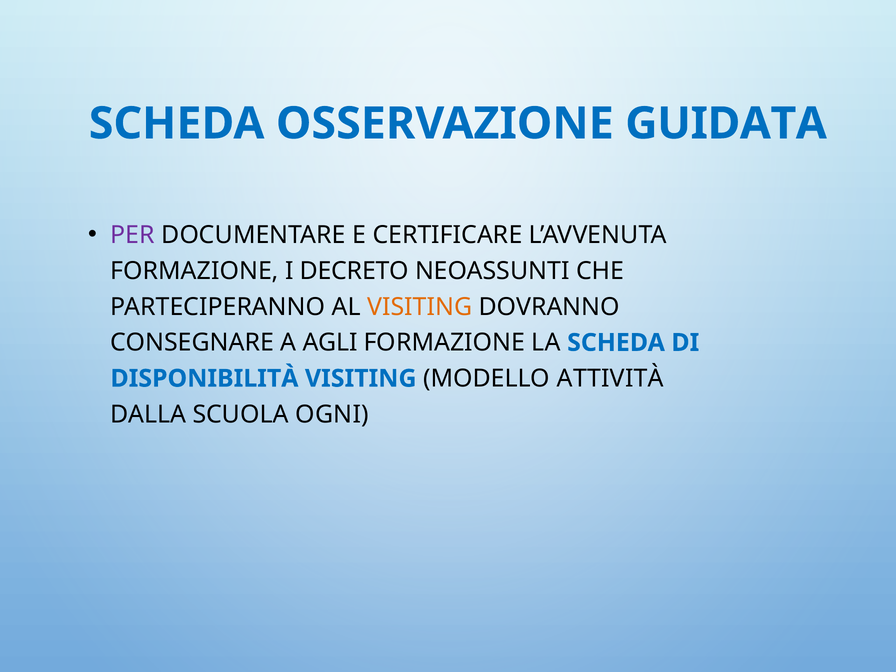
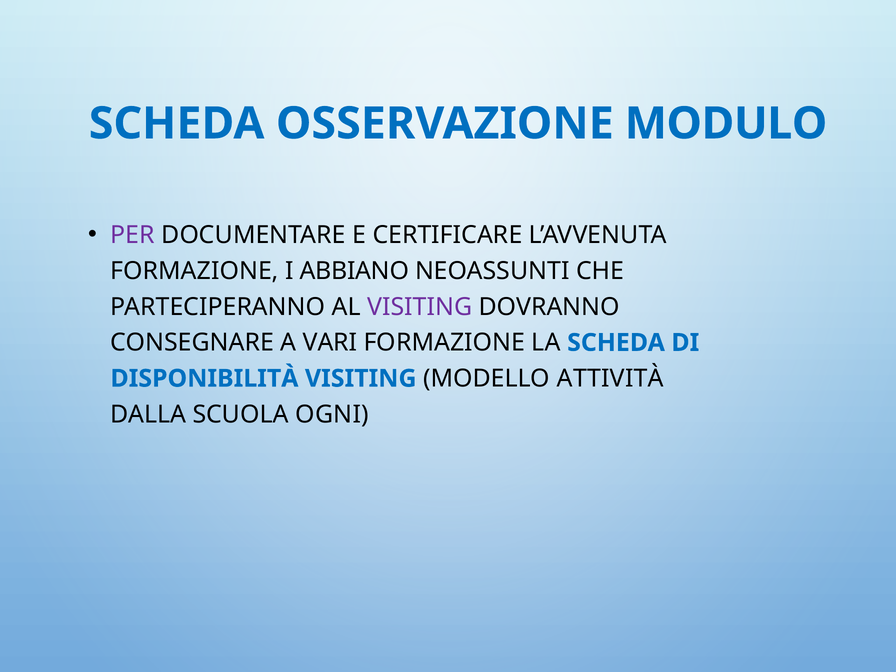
GUIDATA: GUIDATA -> MODULO
DECRETO: DECRETO -> ABBIANO
VISITING at (420, 307) colour: orange -> purple
AGLI: AGLI -> VARI
